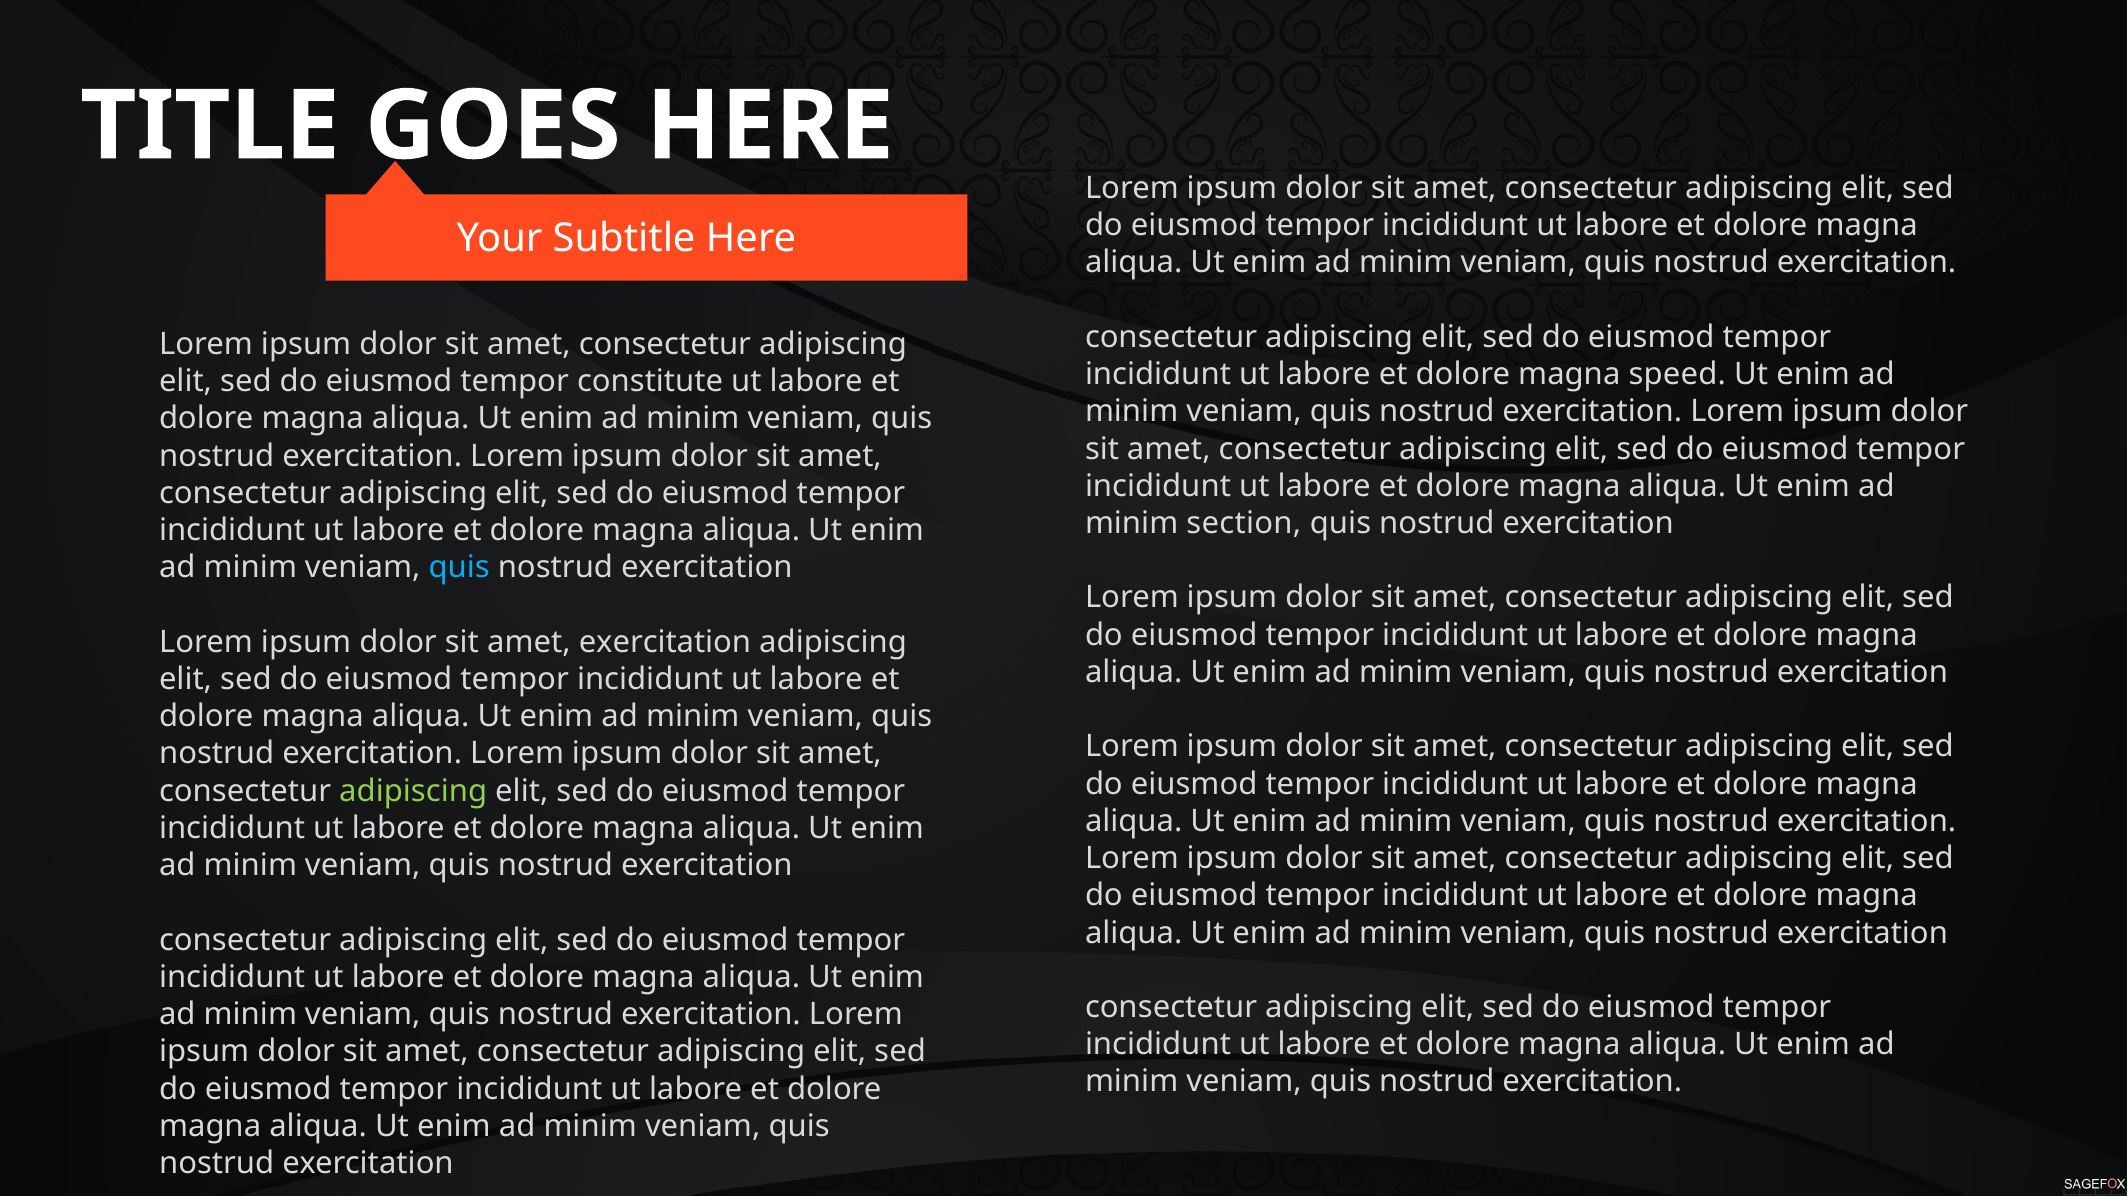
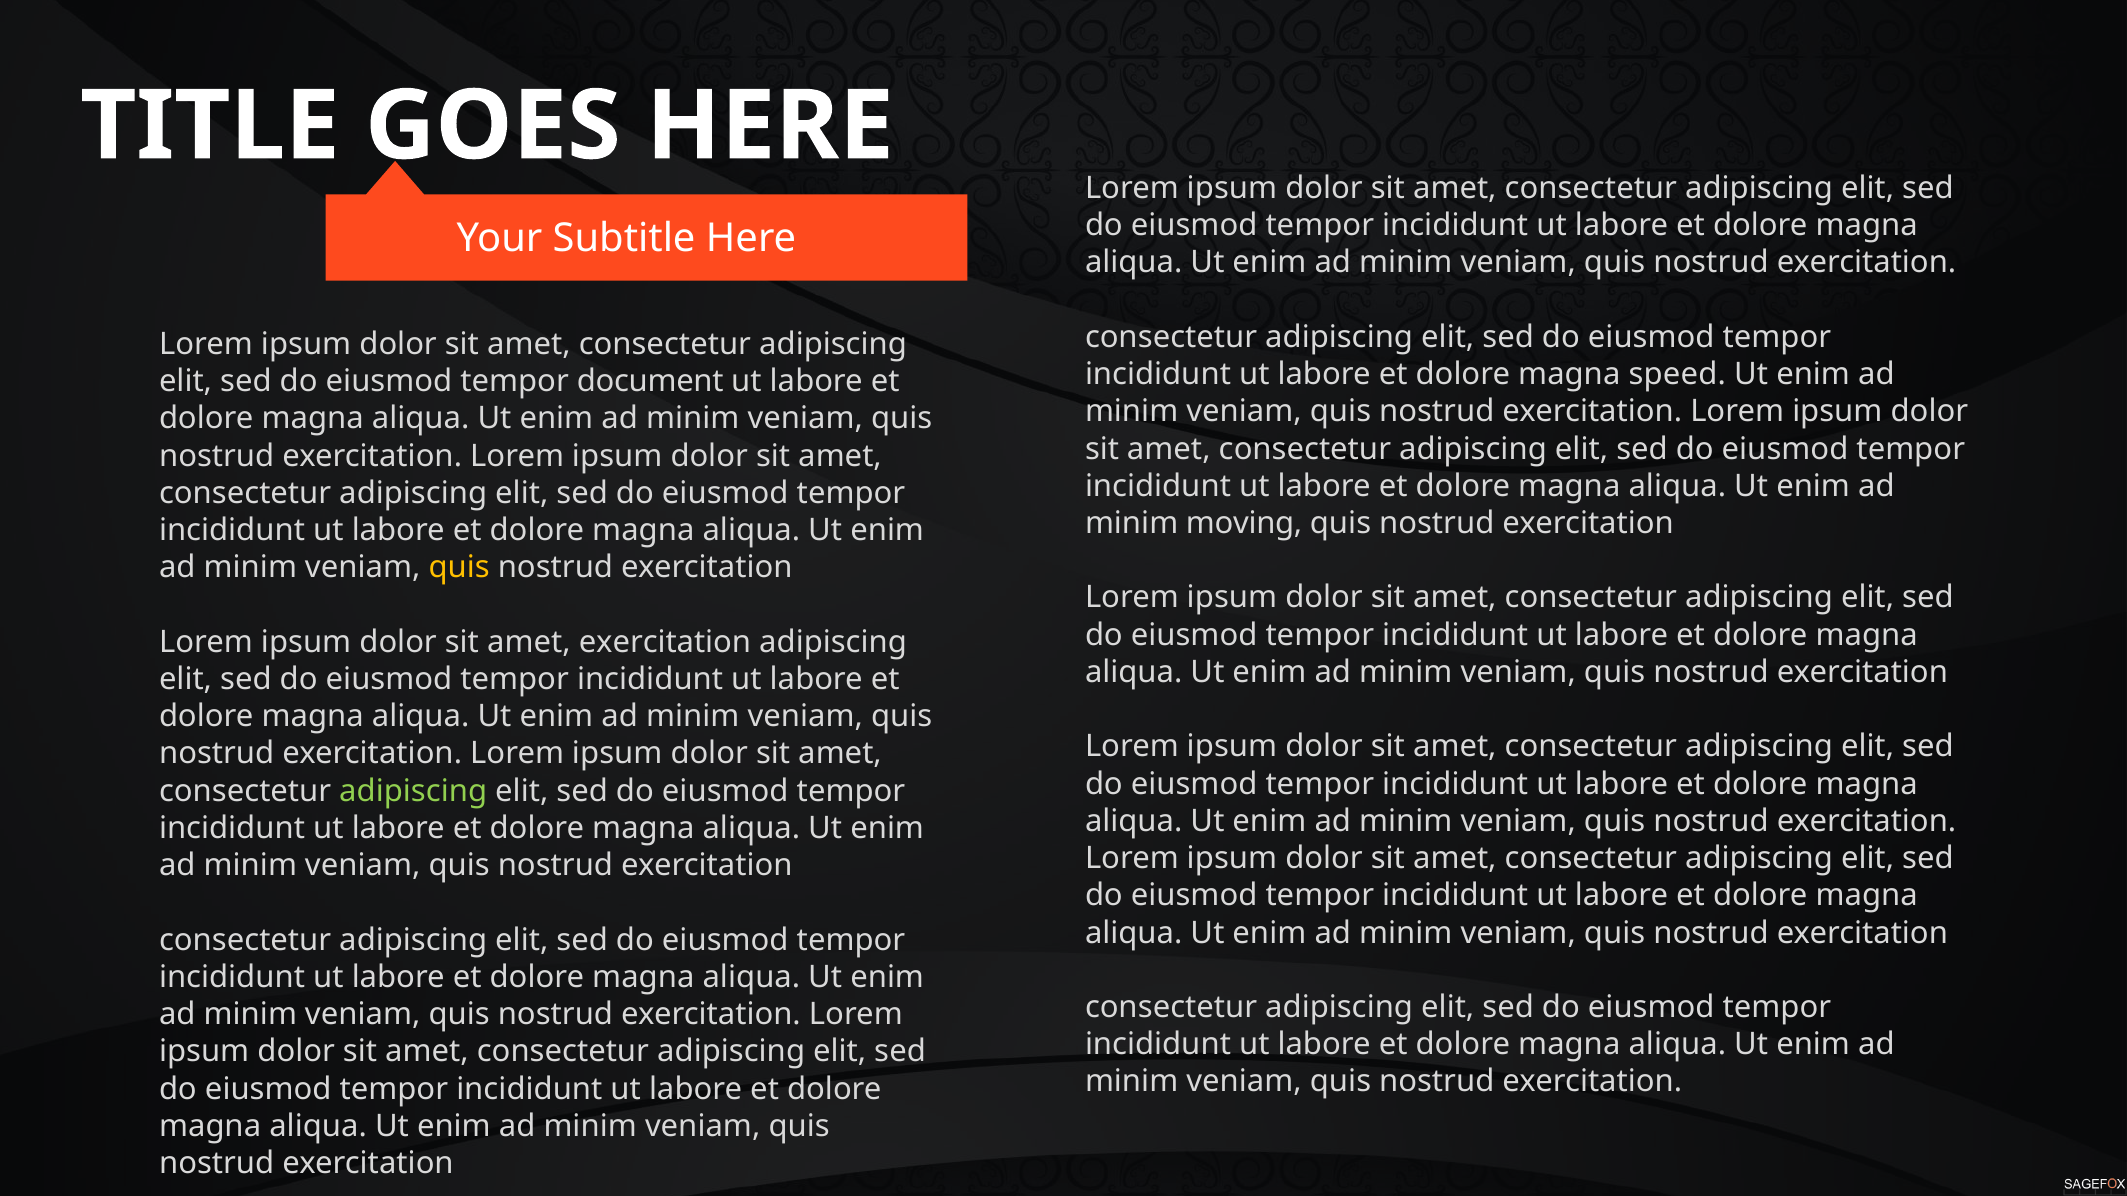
constitute: constitute -> document
section: section -> moving
quis at (459, 568) colour: light blue -> yellow
